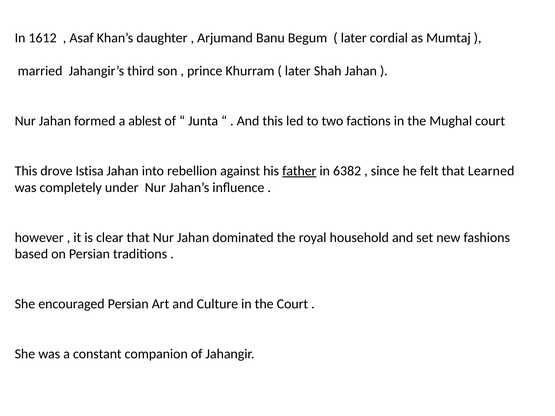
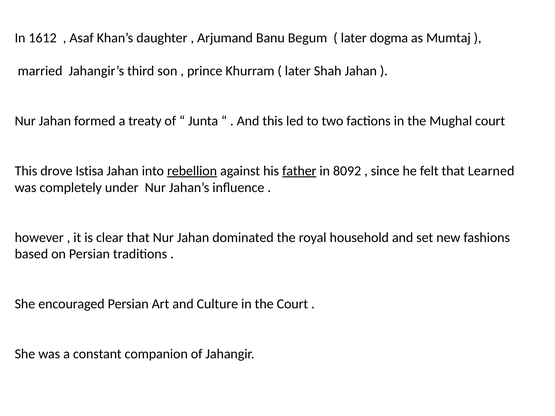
cordial: cordial -> dogma
ablest: ablest -> treaty
rebellion underline: none -> present
6382: 6382 -> 8092
